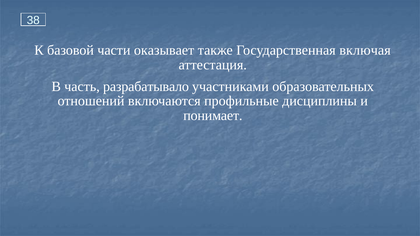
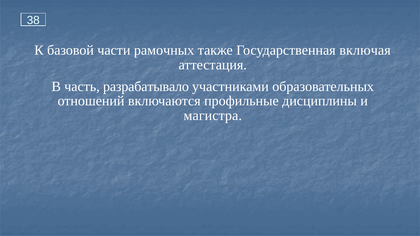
оказывает: оказывает -> рамочных
понимает: понимает -> магистра
